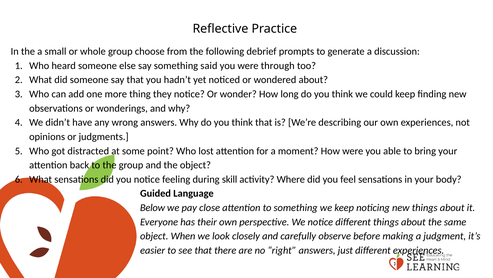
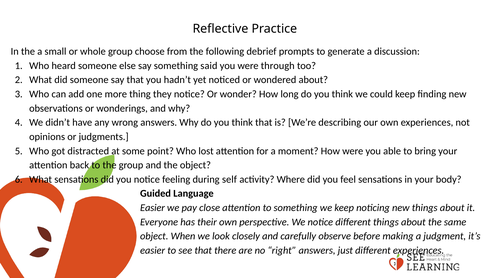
skill: skill -> self
Below at (153, 207): Below -> Easier
